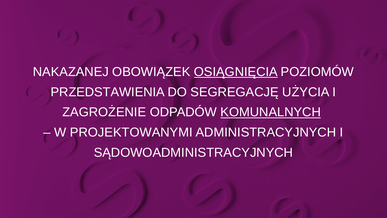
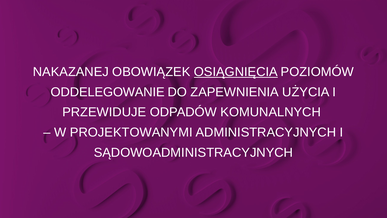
PRZEDSTAWIENIA: PRZEDSTAWIENIA -> ODDELEGOWANIE
SEGREGACJĘ: SEGREGACJĘ -> ZAPEWNIENIA
ZAGROŻENIE: ZAGROŻENIE -> PRZEWIDUJE
KOMUNALNYCH underline: present -> none
